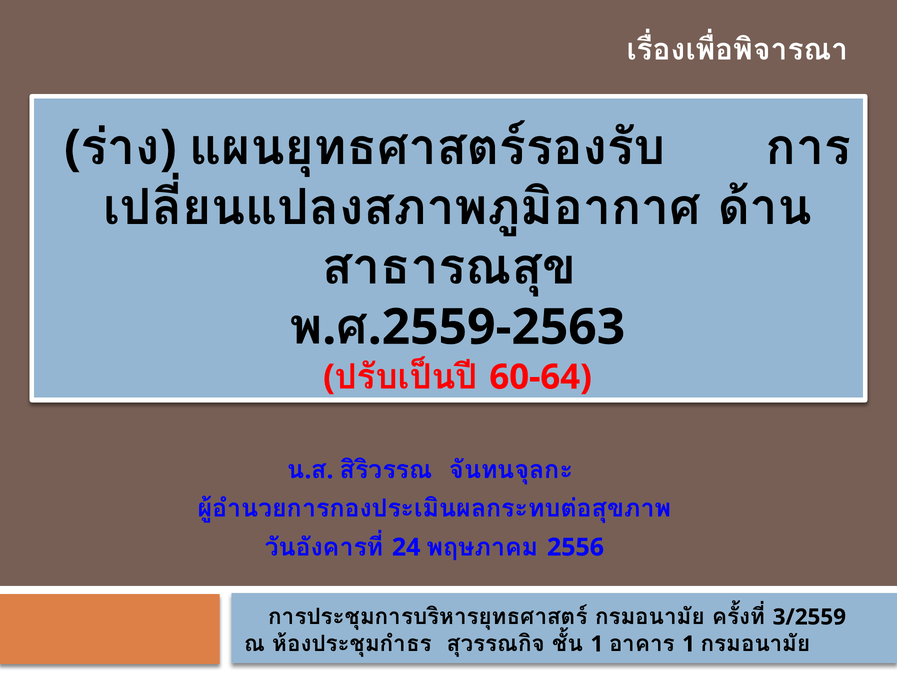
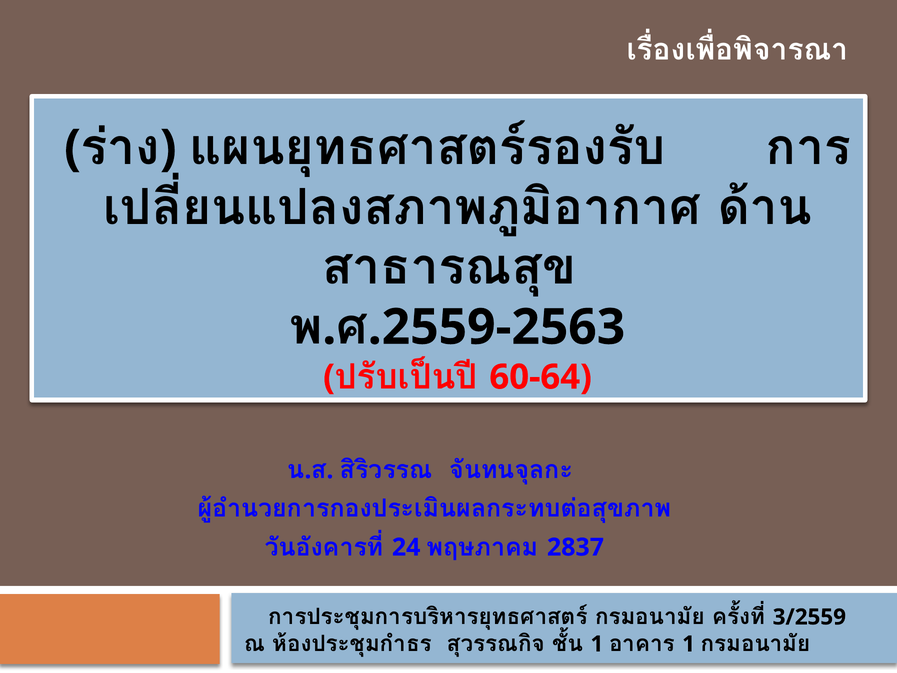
2556: 2556 -> 2837
